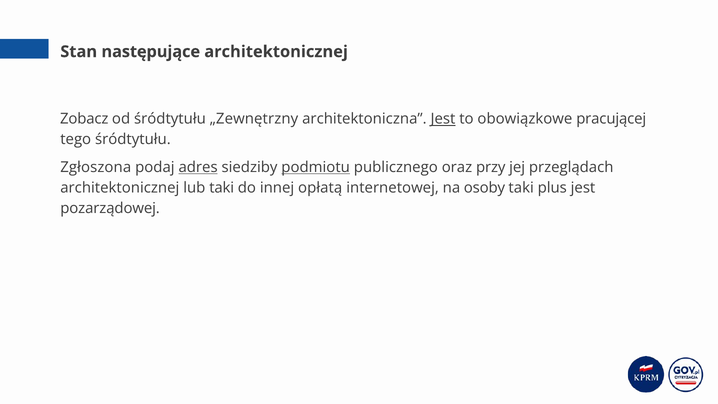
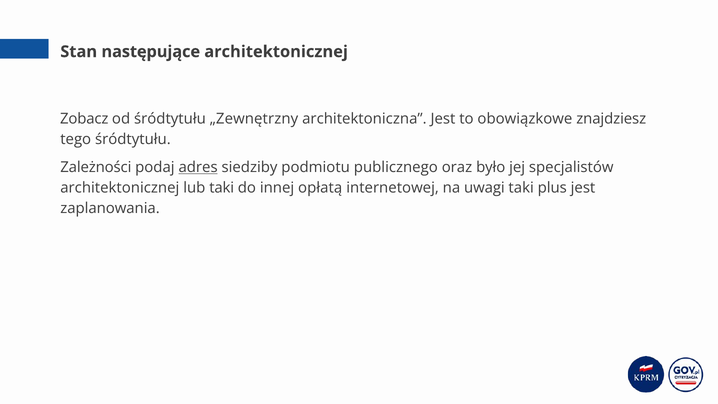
Jest at (443, 119) underline: present -> none
pracującej: pracującej -> znajdziesz
Zgłoszona: Zgłoszona -> Zależności
podmiotu underline: present -> none
przy: przy -> było
przeglądach: przeglądach -> specjalistów
osoby: osoby -> uwagi
pozarządowej: pozarządowej -> zaplanowania
